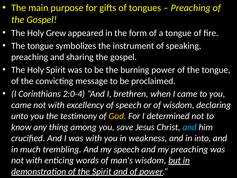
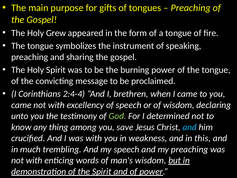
2:0-4: 2:0-4 -> 2:4-4
God colour: yellow -> light green
into: into -> this
